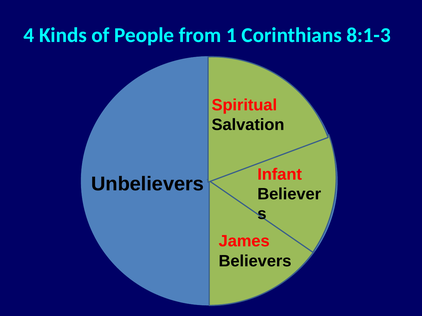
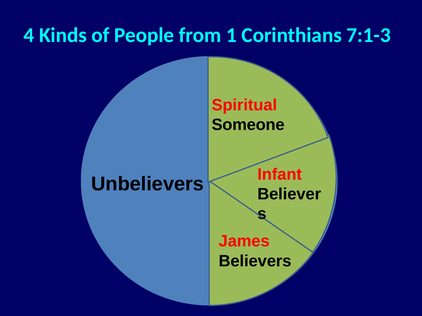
8:1-3: 8:1-3 -> 7:1-3
Salvation: Salvation -> Someone
